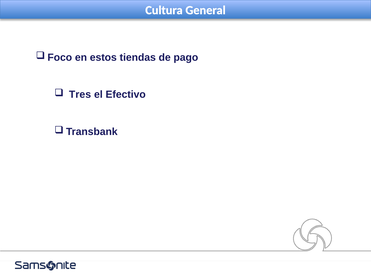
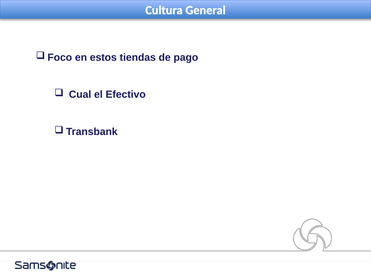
Tres: Tres -> Cual
